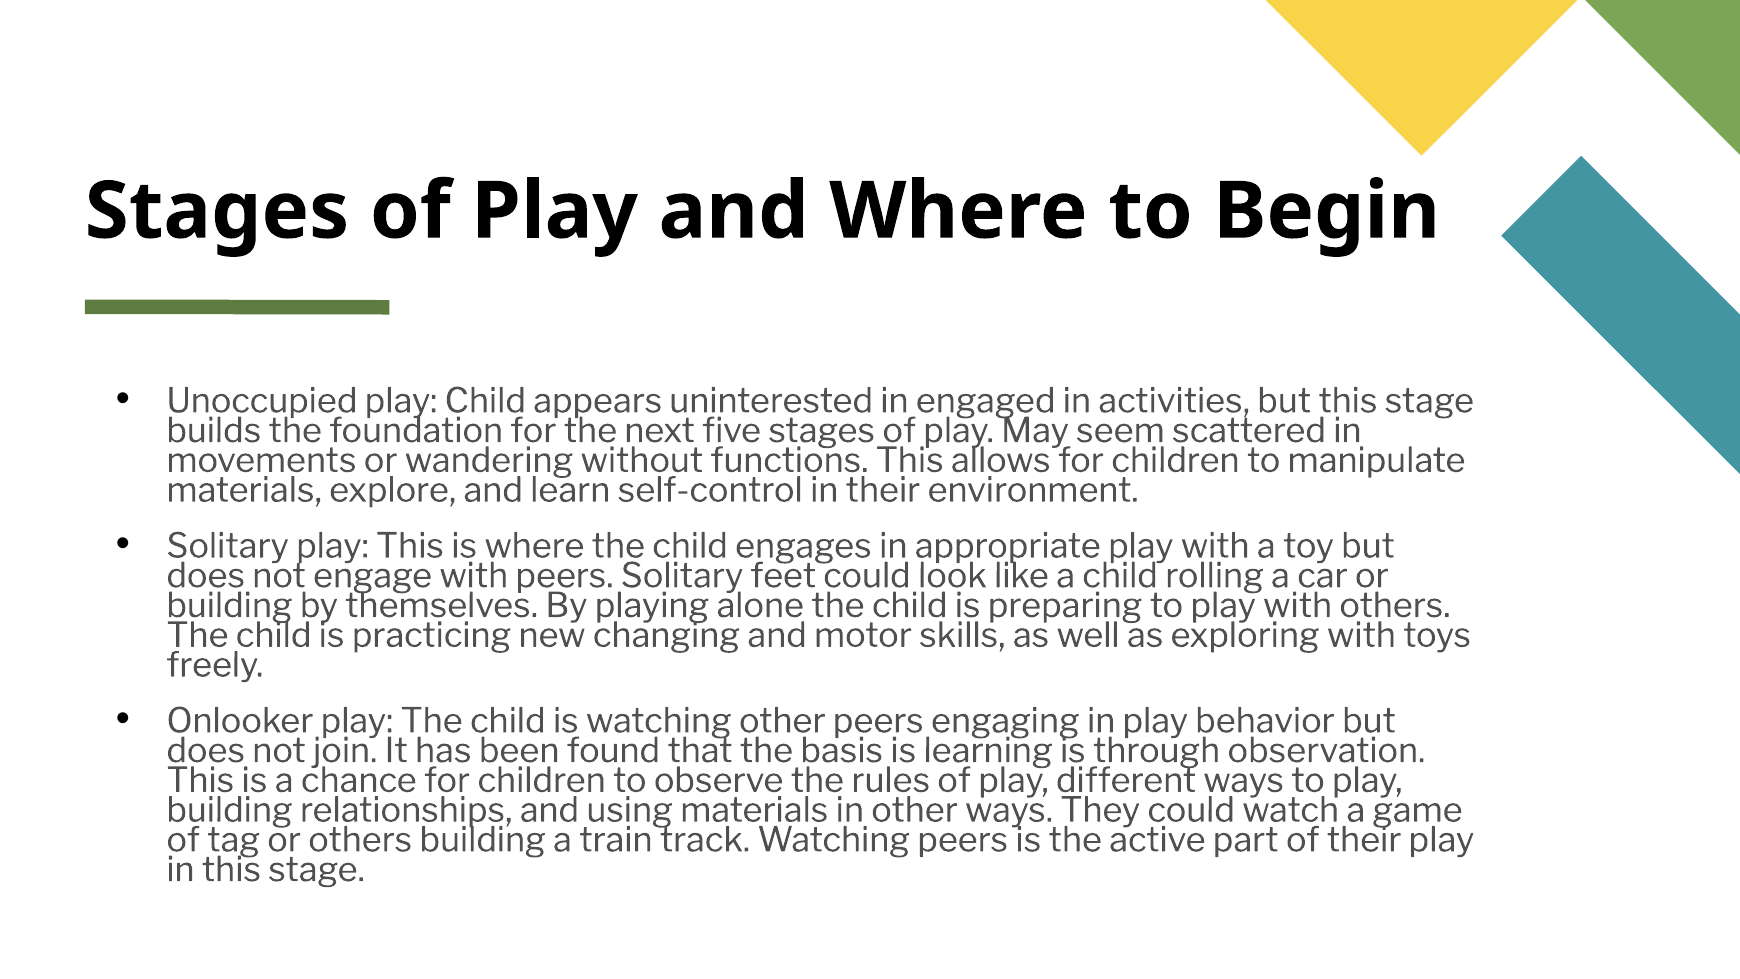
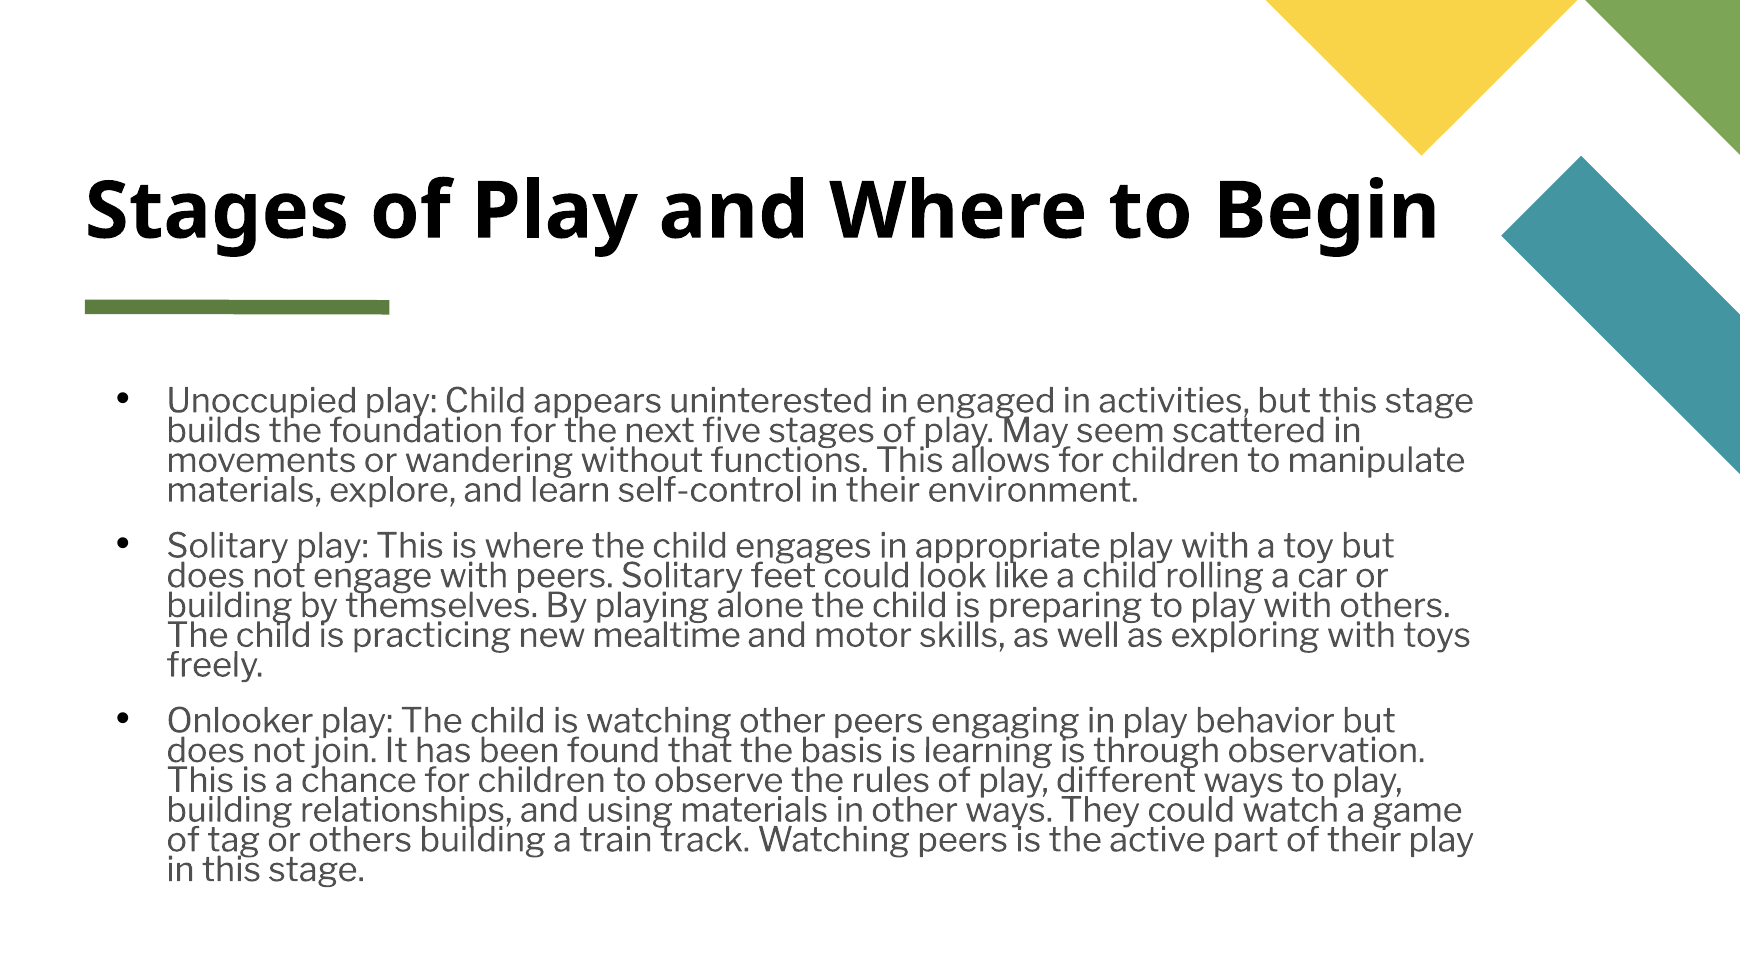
changing: changing -> mealtime
